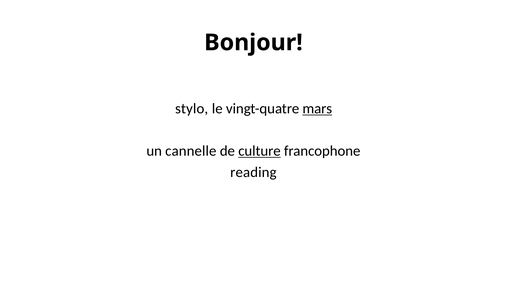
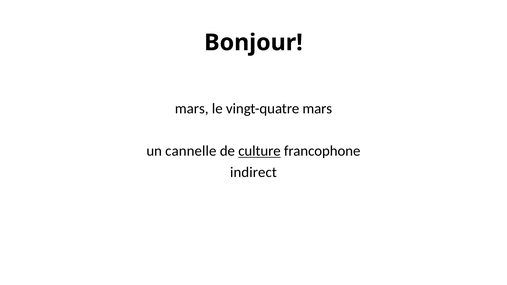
stylo at (192, 109): stylo -> mars
mars at (317, 109) underline: present -> none
reading: reading -> indirect
